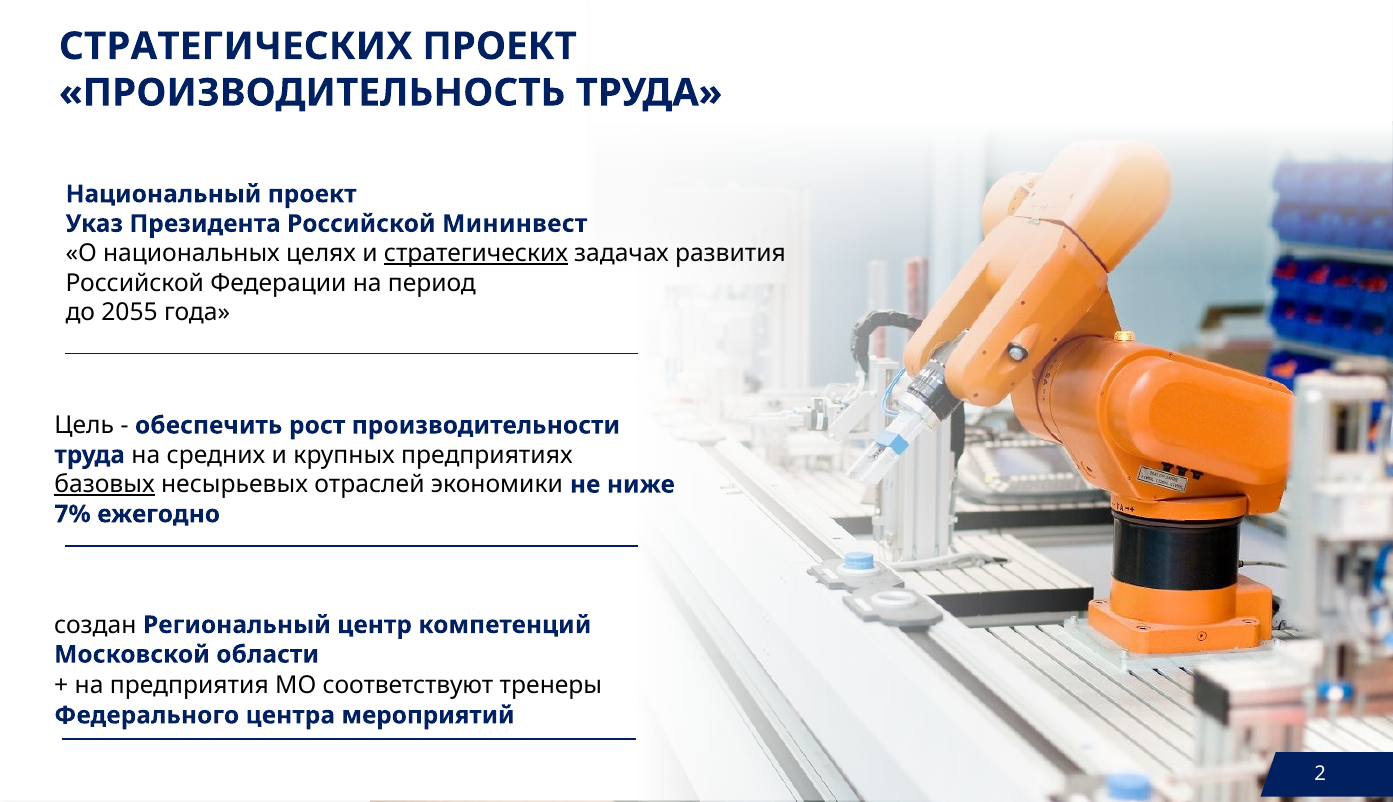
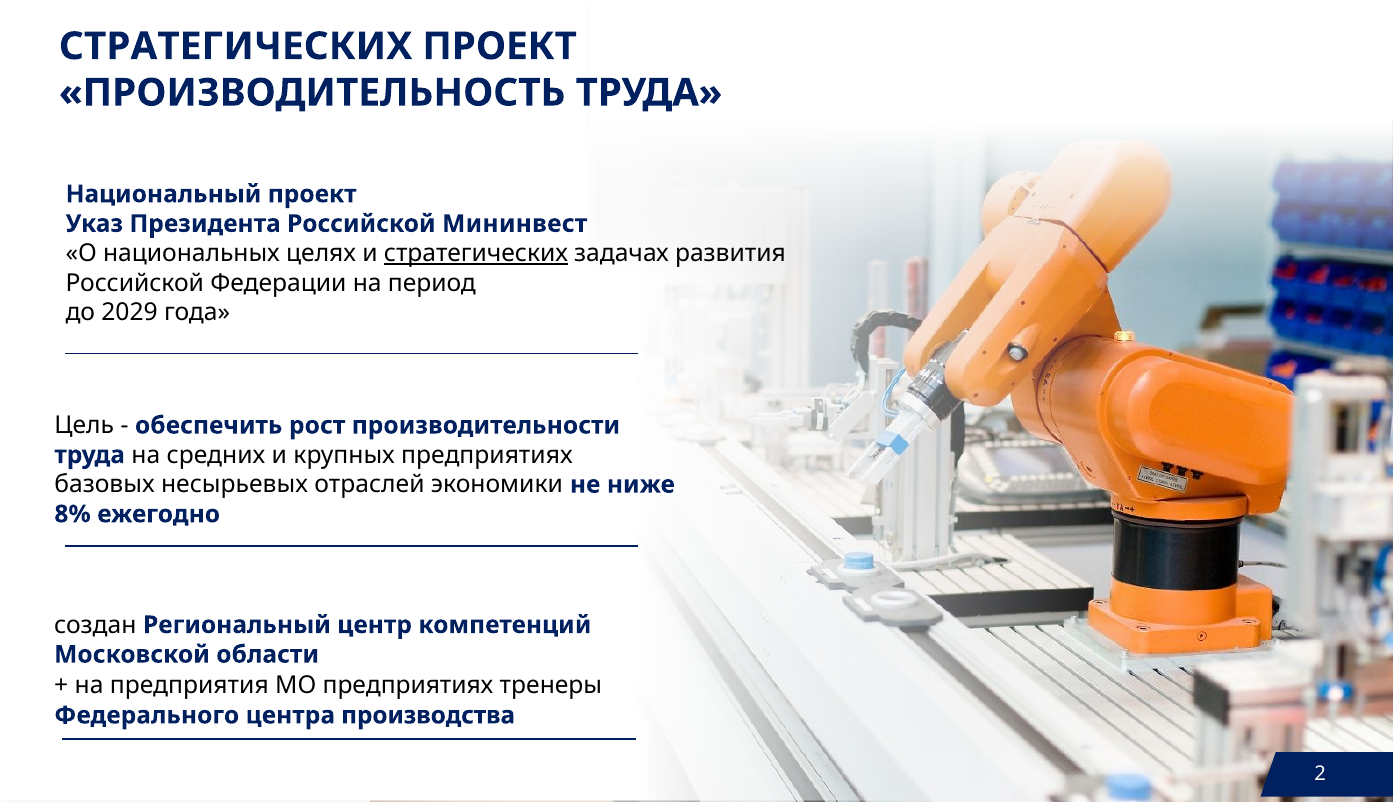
2055: 2055 -> 2029
базовых underline: present -> none
7%: 7% -> 8%
МО соответствуют: соответствуют -> предприятиях
мероприятий: мероприятий -> производства
